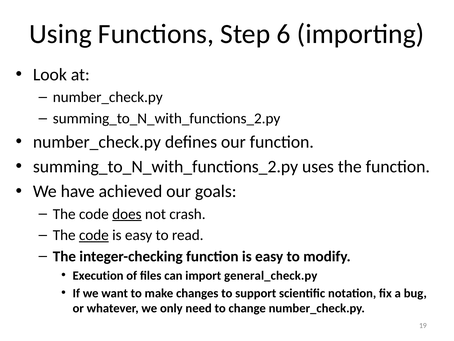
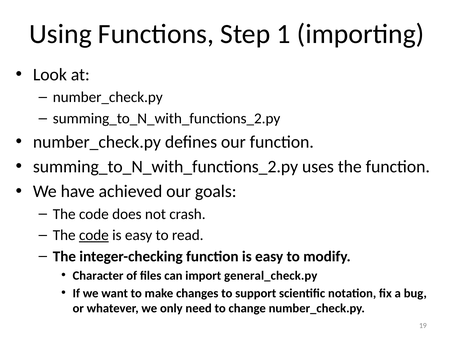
6: 6 -> 1
does underline: present -> none
Execution: Execution -> Character
